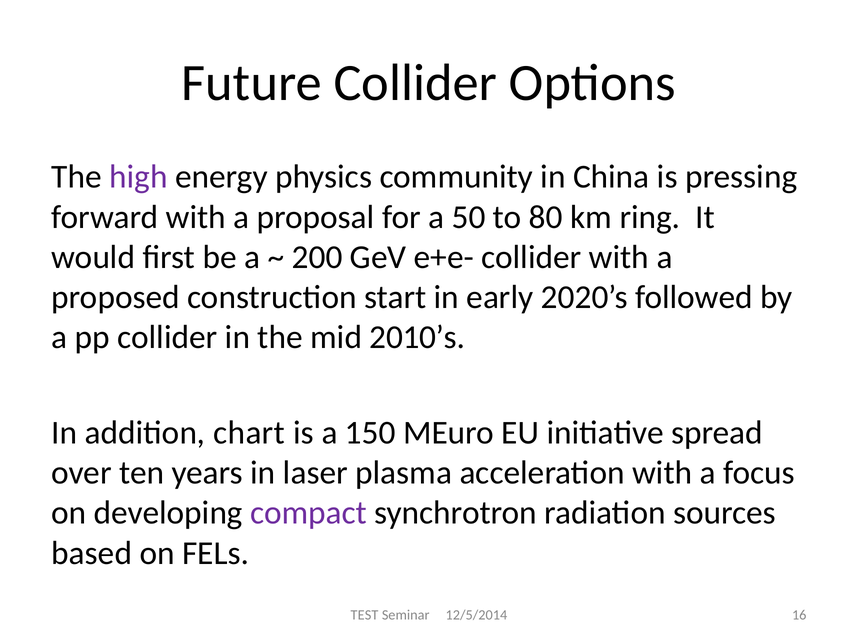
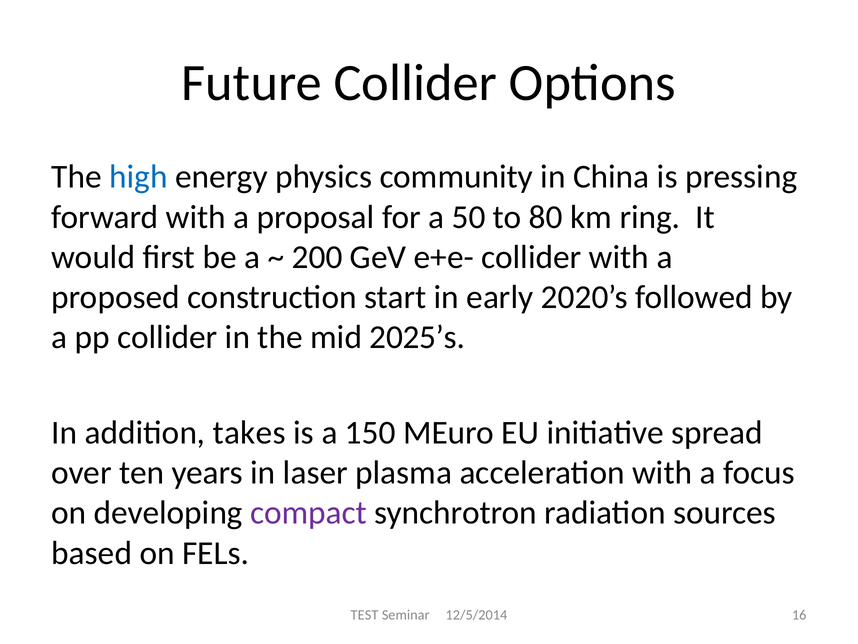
high colour: purple -> blue
2010’s: 2010’s -> 2025’s
chart: chart -> takes
